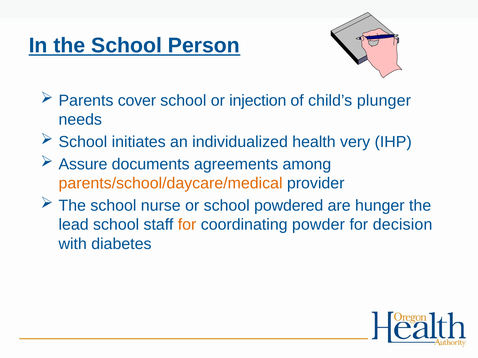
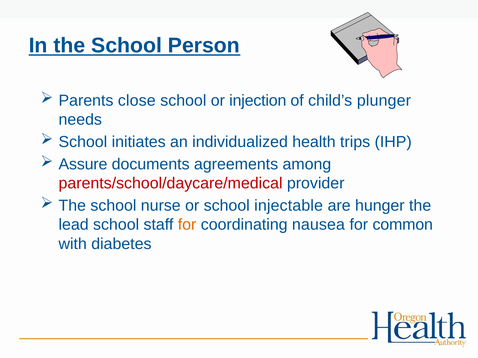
cover: cover -> close
very: very -> trips
parents/school/daycare/medical colour: orange -> red
powdered: powdered -> injectable
powder: powder -> nausea
decision: decision -> common
